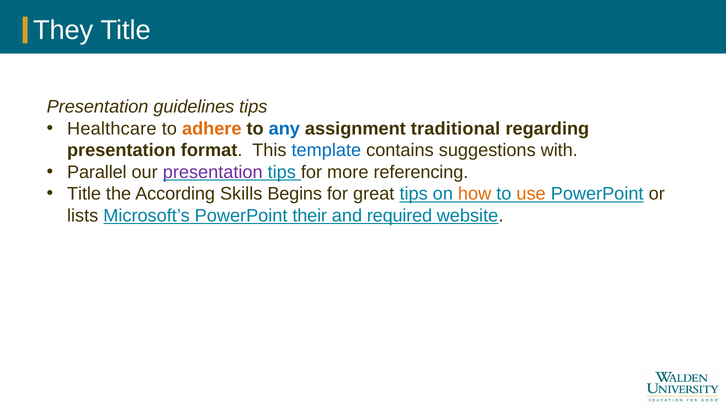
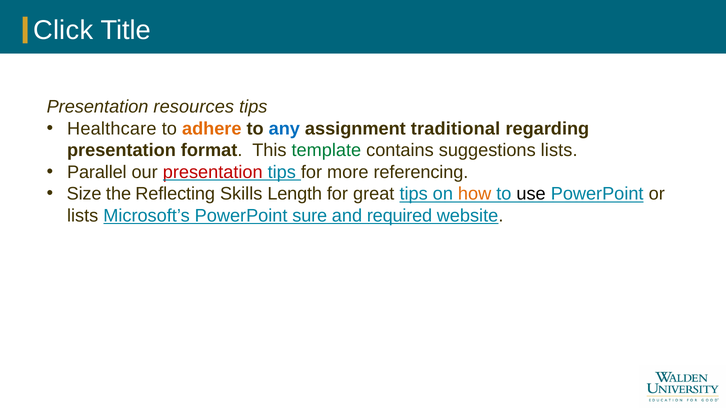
They: They -> Click
guidelines: guidelines -> resources
template colour: blue -> green
suggestions with: with -> lists
presentation at (213, 172) colour: purple -> red
Title at (84, 194): Title -> Size
According: According -> Reflecting
Begins: Begins -> Length
use colour: orange -> black
their: their -> sure
